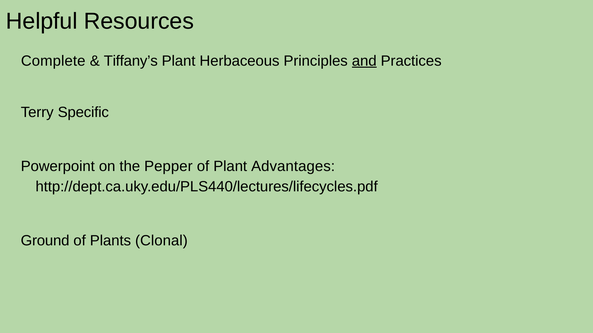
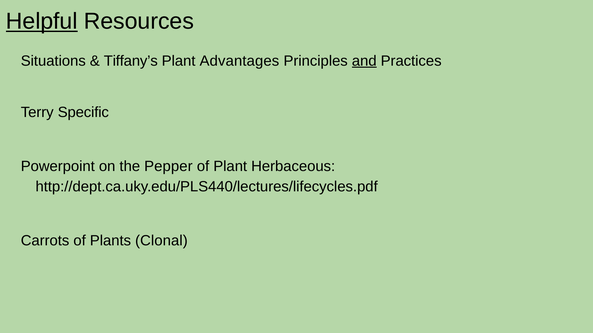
Helpful underline: none -> present
Complete: Complete -> Situations
Herbaceous: Herbaceous -> Advantages
Advantages: Advantages -> Herbaceous
Ground: Ground -> Carrots
